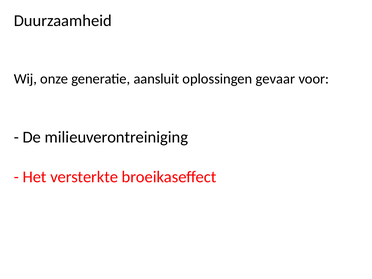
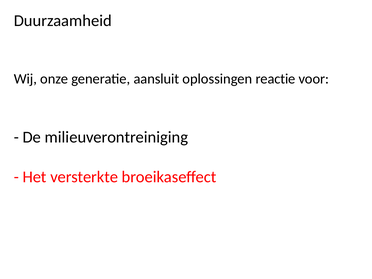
gevaar: gevaar -> reactie
